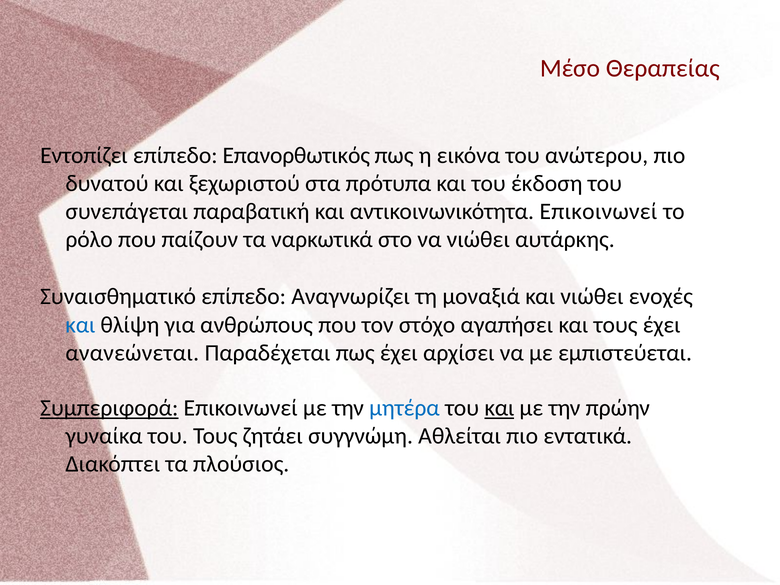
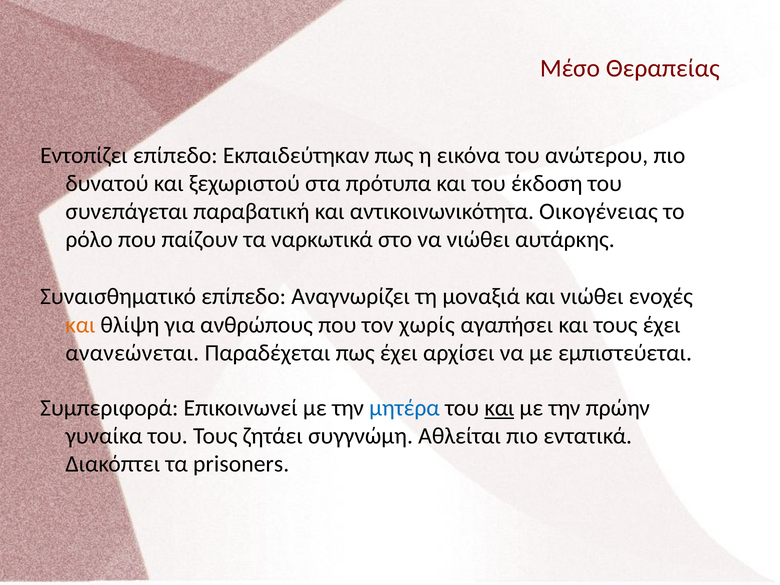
Επανορθωτικός: Επανορθωτικός -> Εκπαιδεύτηκαν
αντικοινωνικότητα Επικοινωνεί: Επικοινωνεί -> Οικογένειας
και at (80, 325) colour: blue -> orange
στόχο: στόχο -> χωρίς
Συμπεριφορά underline: present -> none
πλούσιος: πλούσιος -> prisoners
